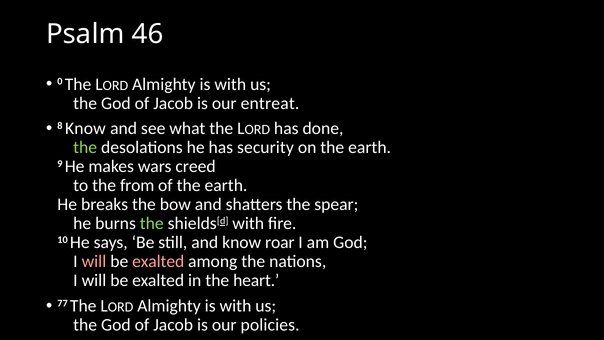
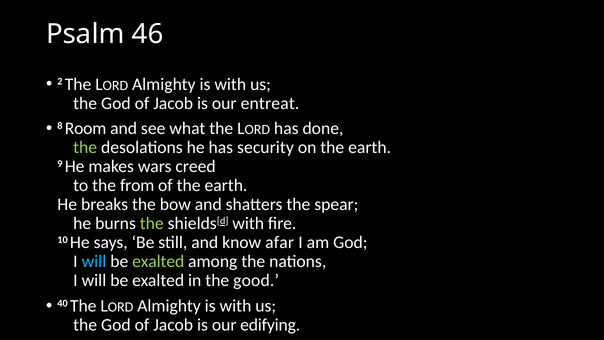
0: 0 -> 2
8 Know: Know -> Room
roar: roar -> afar
will at (94, 261) colour: pink -> light blue
exalted at (158, 261) colour: pink -> light green
heart: heart -> good
77: 77 -> 40
policies: policies -> edifying
